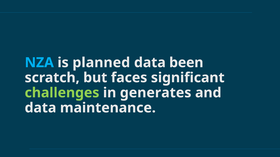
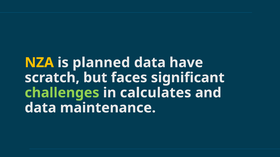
NZA colour: light blue -> yellow
been: been -> have
generates: generates -> calculates
